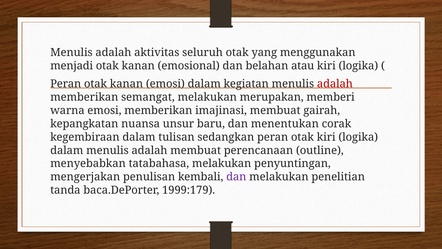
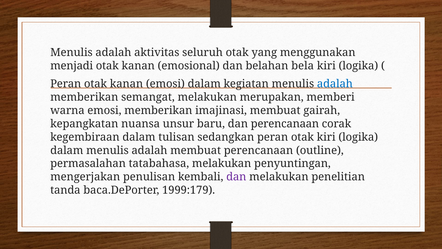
atau: atau -> bela
adalah at (335, 84) colour: red -> blue
dan menentukan: menentukan -> perencanaan
menyebabkan: menyebabkan -> permasalahan
